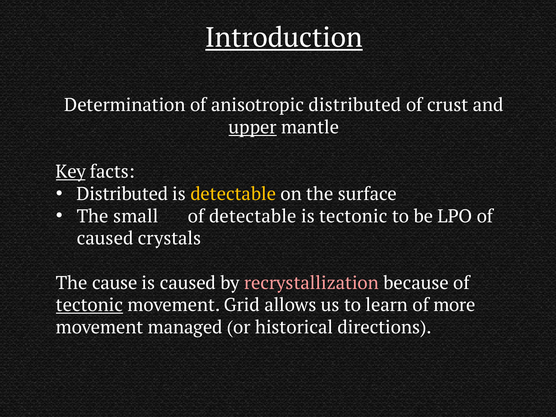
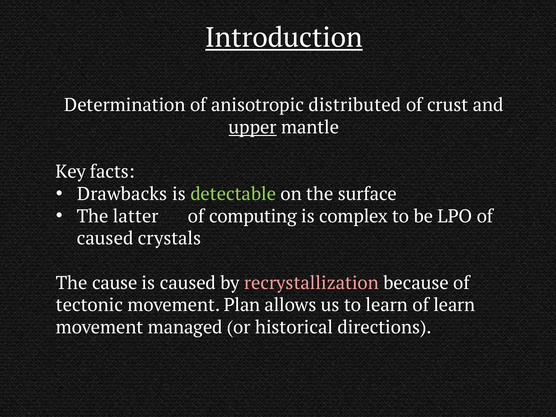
Key underline: present -> none
Distributed at (122, 194): Distributed -> Drawbacks
detectable at (233, 194) colour: yellow -> light green
small: small -> latter
of detectable: detectable -> computing
is tectonic: tectonic -> complex
tectonic at (89, 305) underline: present -> none
Grid: Grid -> Plan
of more: more -> learn
